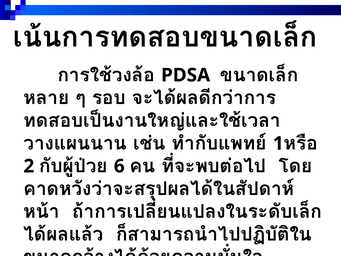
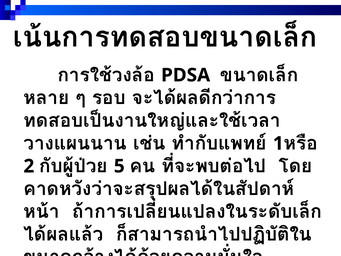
6: 6 -> 5
